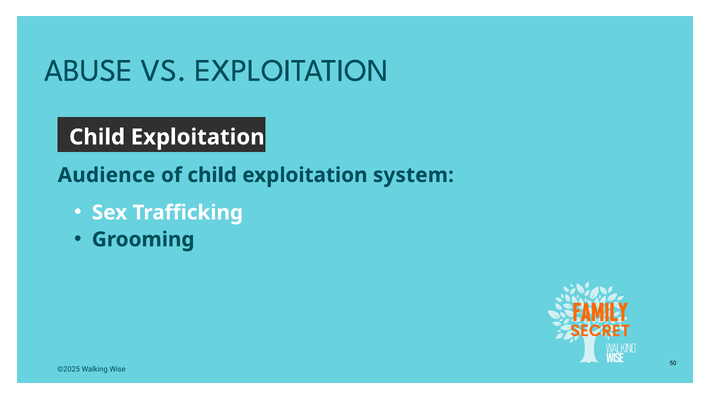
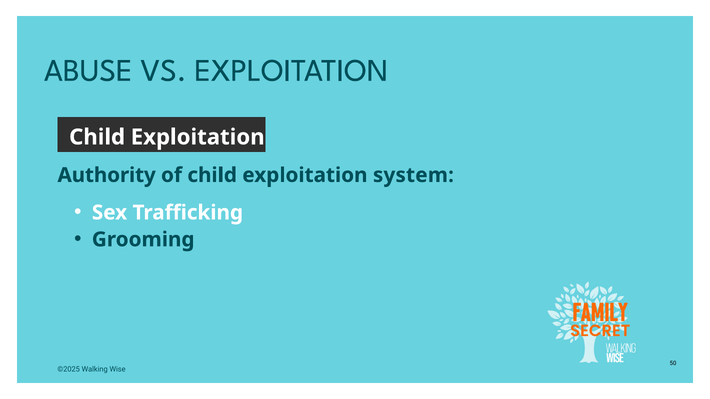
Audience: Audience -> Authority
